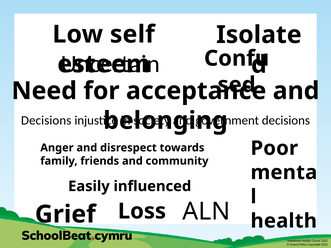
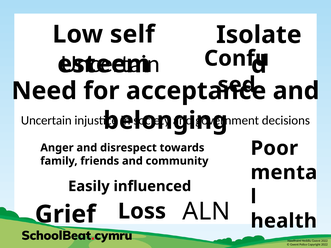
Decisions at (46, 120): Decisions -> Uncertain
